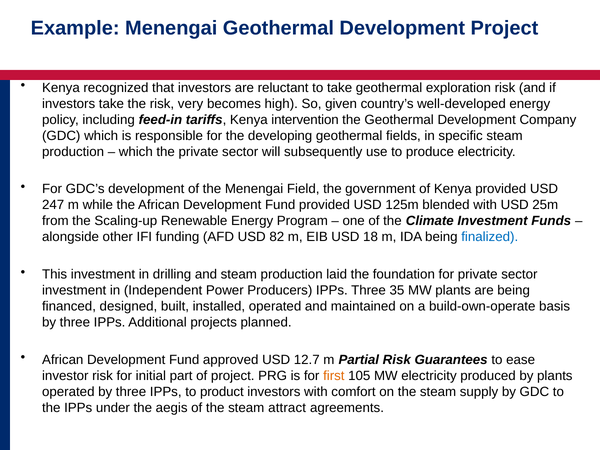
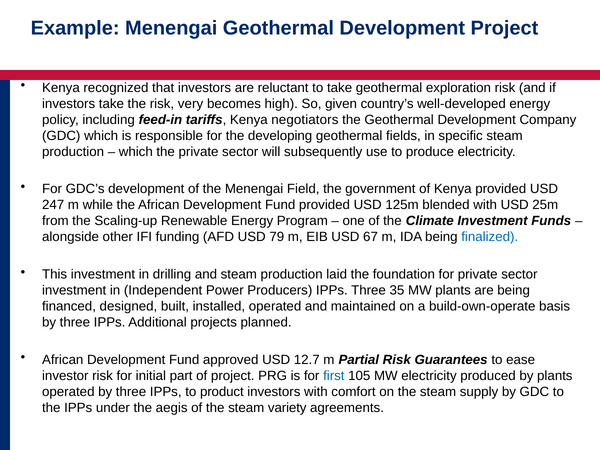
intervention: intervention -> negotiators
82: 82 -> 79
18: 18 -> 67
first colour: orange -> blue
attract: attract -> variety
